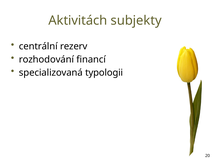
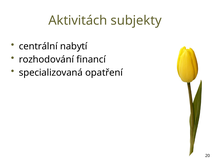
rezerv: rezerv -> nabytí
typologii: typologii -> opatření
